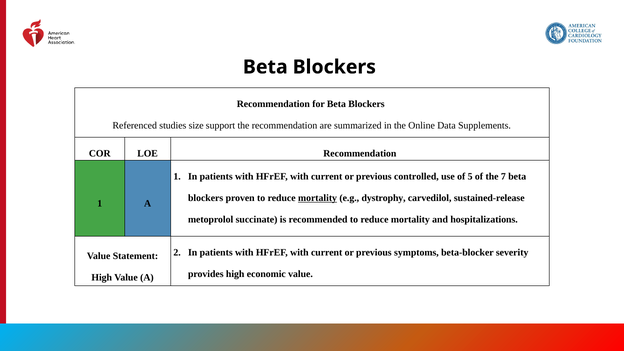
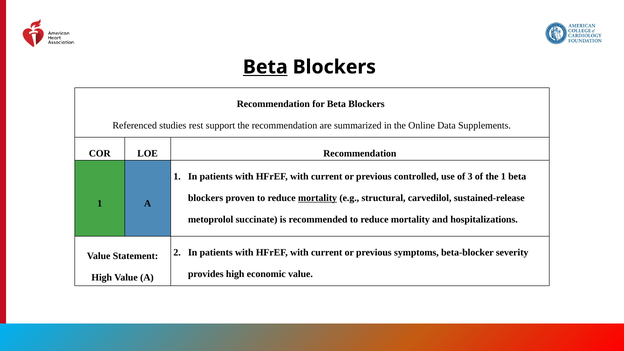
Beta at (265, 67) underline: none -> present
size: size -> rest
5: 5 -> 3
the 7: 7 -> 1
dystrophy: dystrophy -> structural
